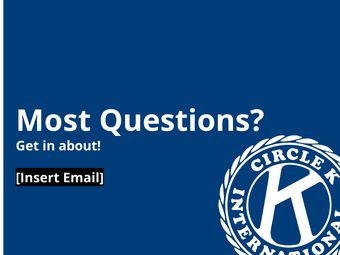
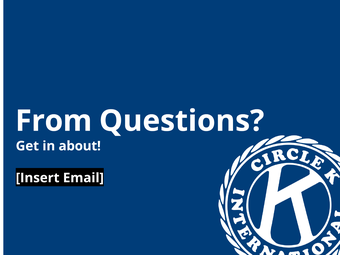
Most: Most -> From
